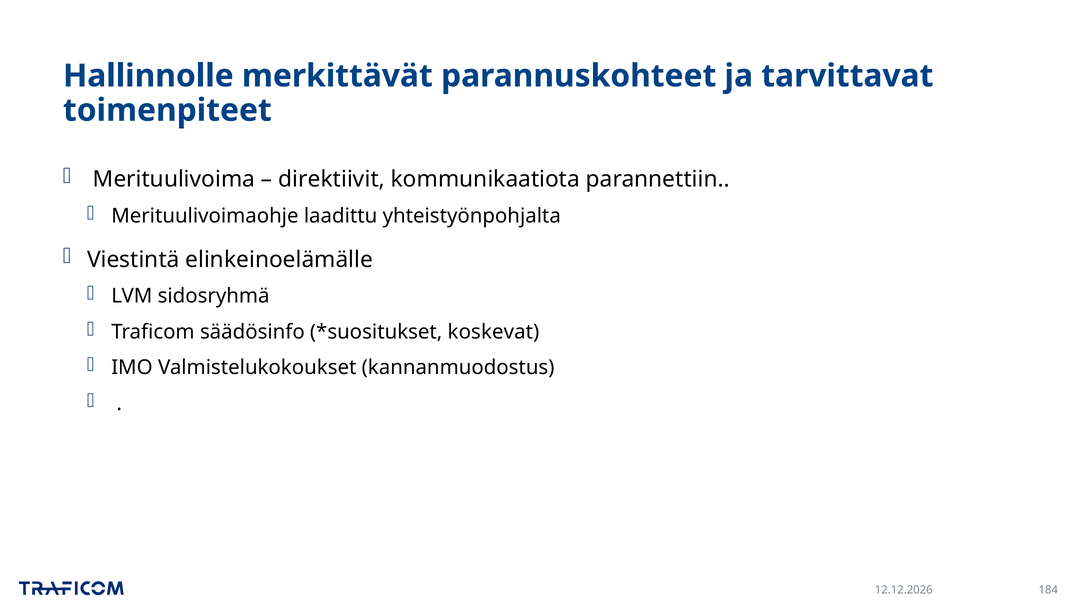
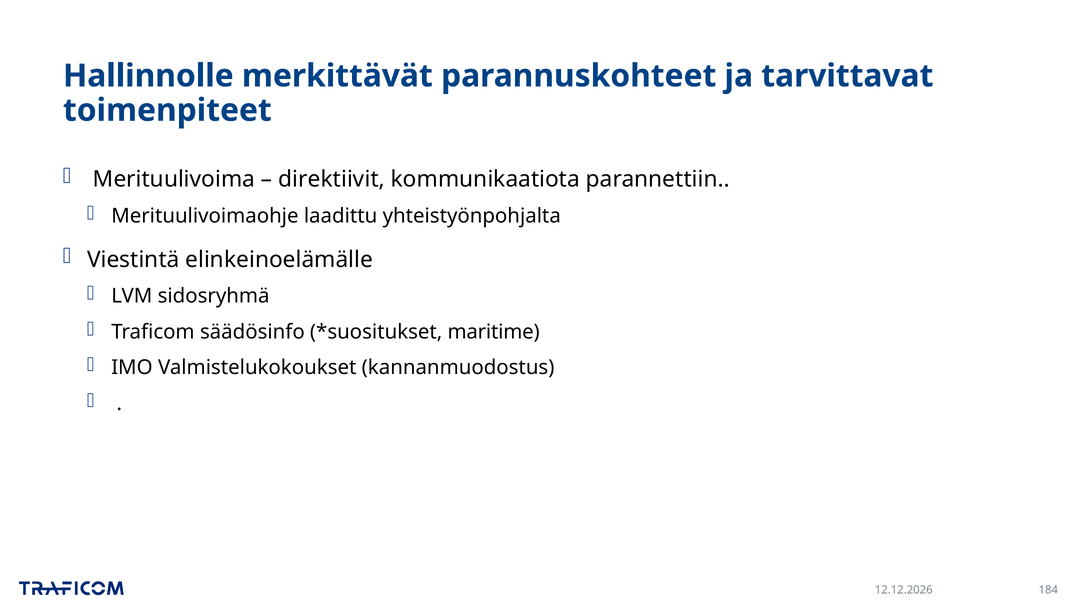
koskevat: koskevat -> maritime
